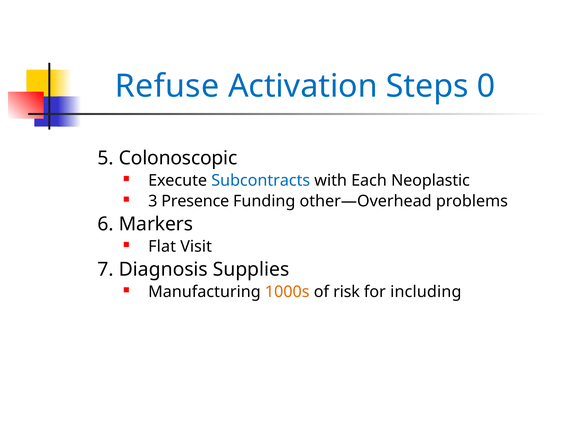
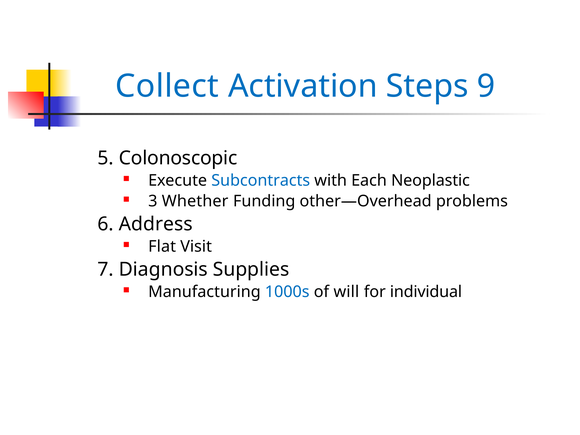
Refuse: Refuse -> Collect
0: 0 -> 9
Presence: Presence -> Whether
Markers: Markers -> Address
1000s colour: orange -> blue
risk: risk -> will
including: including -> individual
